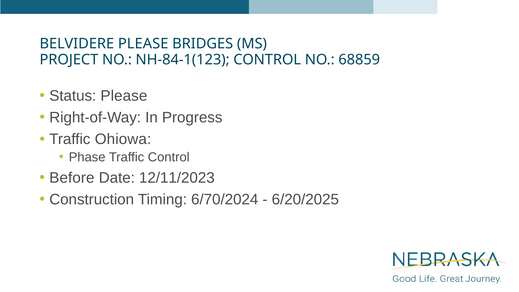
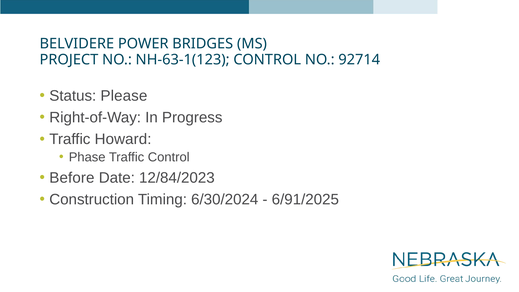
BELVIDERE PLEASE: PLEASE -> POWER
NH-84-1(123: NH-84-1(123 -> NH-63-1(123
68859: 68859 -> 92714
Ohiowa: Ohiowa -> Howard
12/11/2023: 12/11/2023 -> 12/84/2023
6/70/2024: 6/70/2024 -> 6/30/2024
6/20/2025: 6/20/2025 -> 6/91/2025
